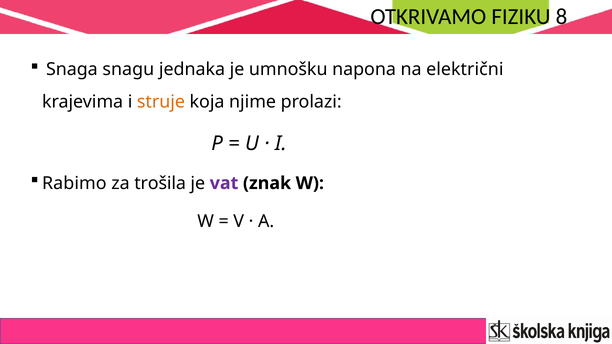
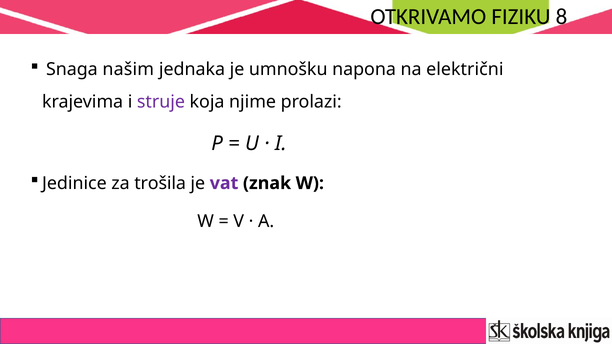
snagu: snagu -> našim
struje colour: orange -> purple
Rabimo: Rabimo -> Jedinice
